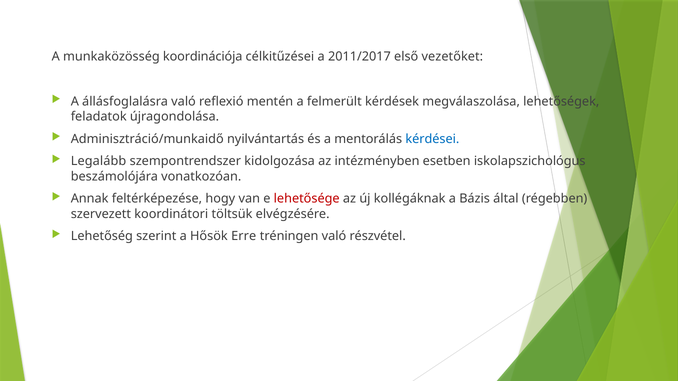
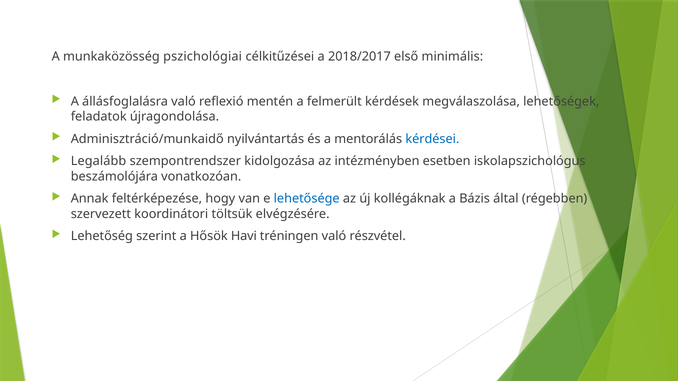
koordinációja: koordinációja -> pszichológiai
2011/2017: 2011/2017 -> 2018/2017
vezetőket: vezetőket -> minimális
lehetősége colour: red -> blue
Erre: Erre -> Havi
